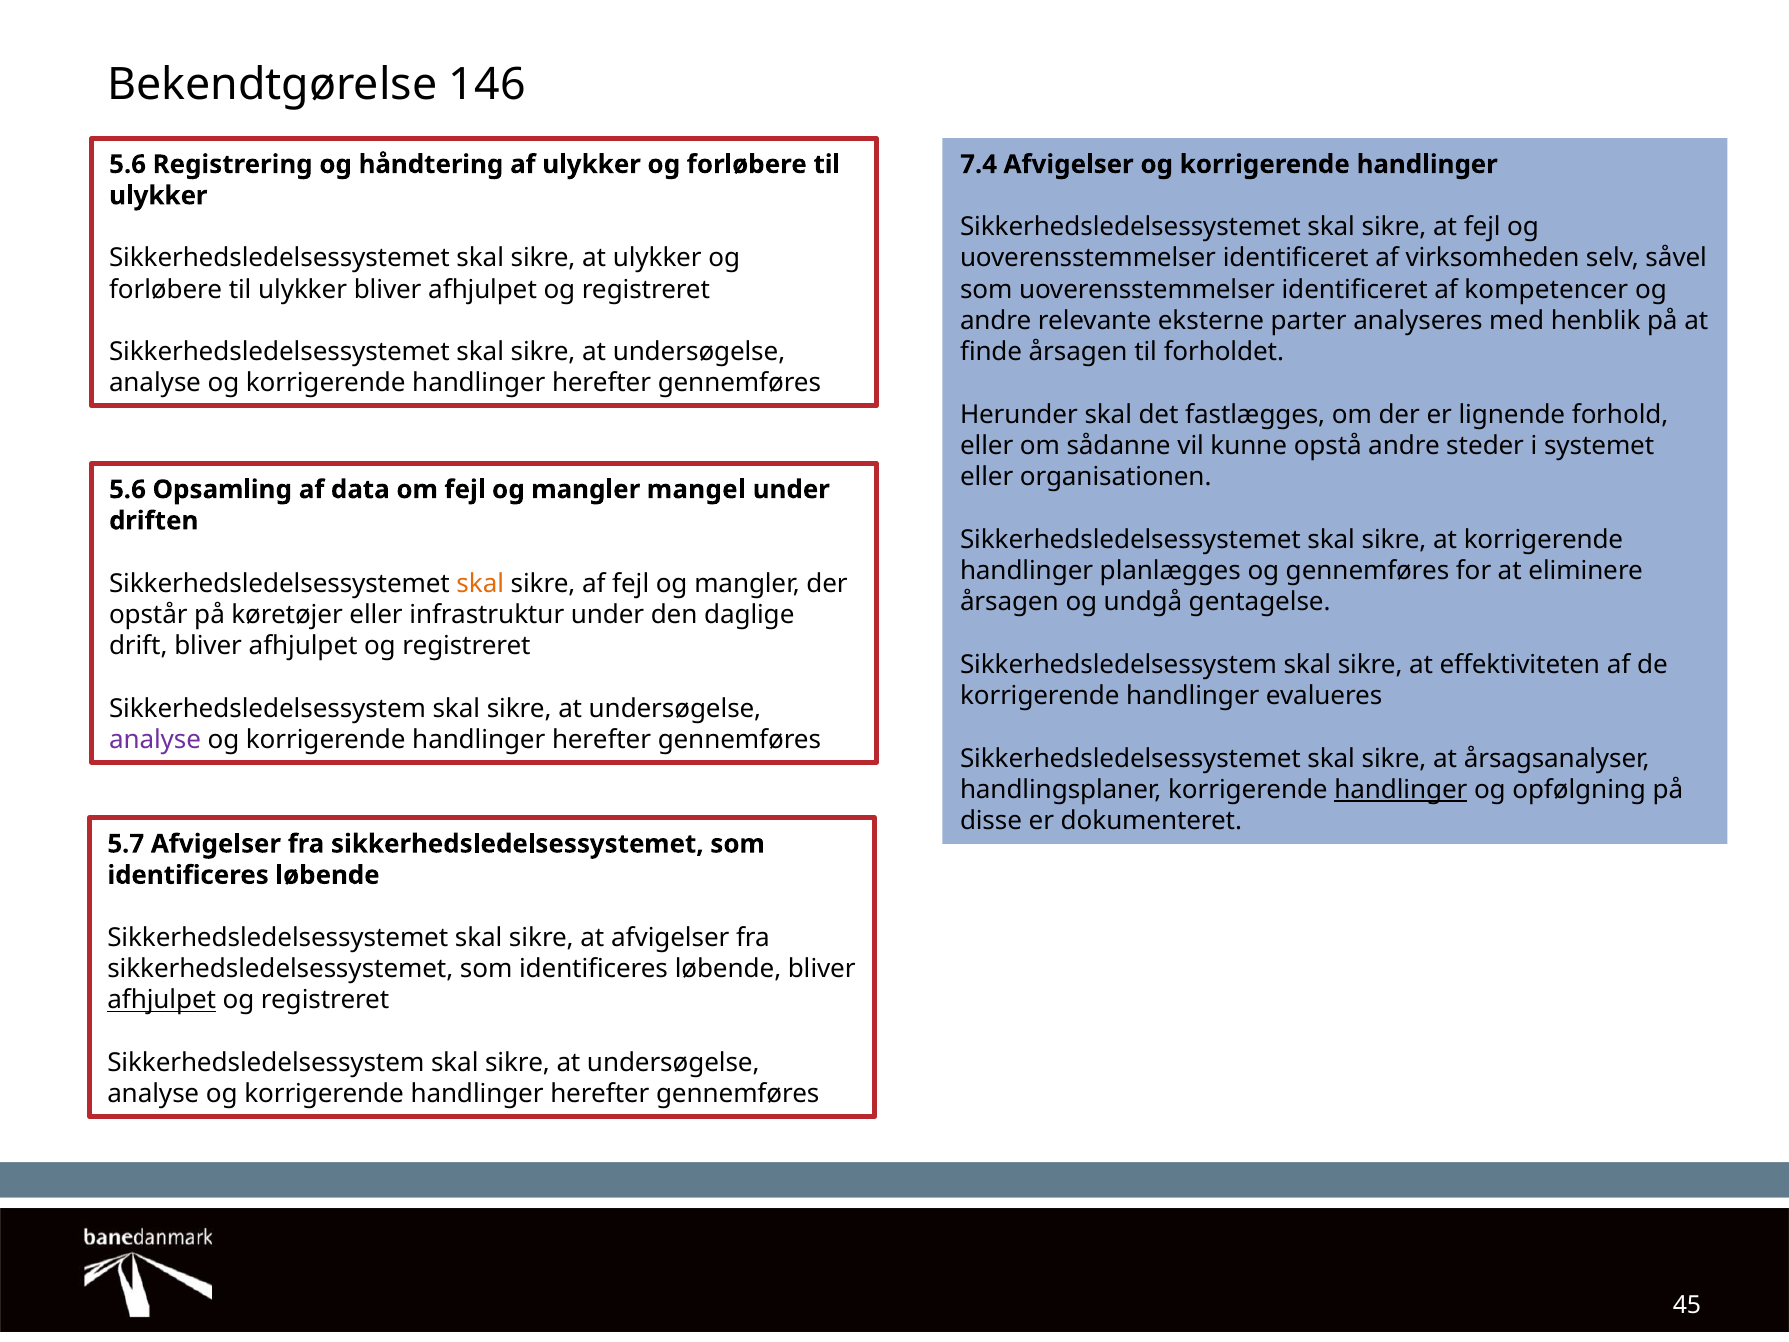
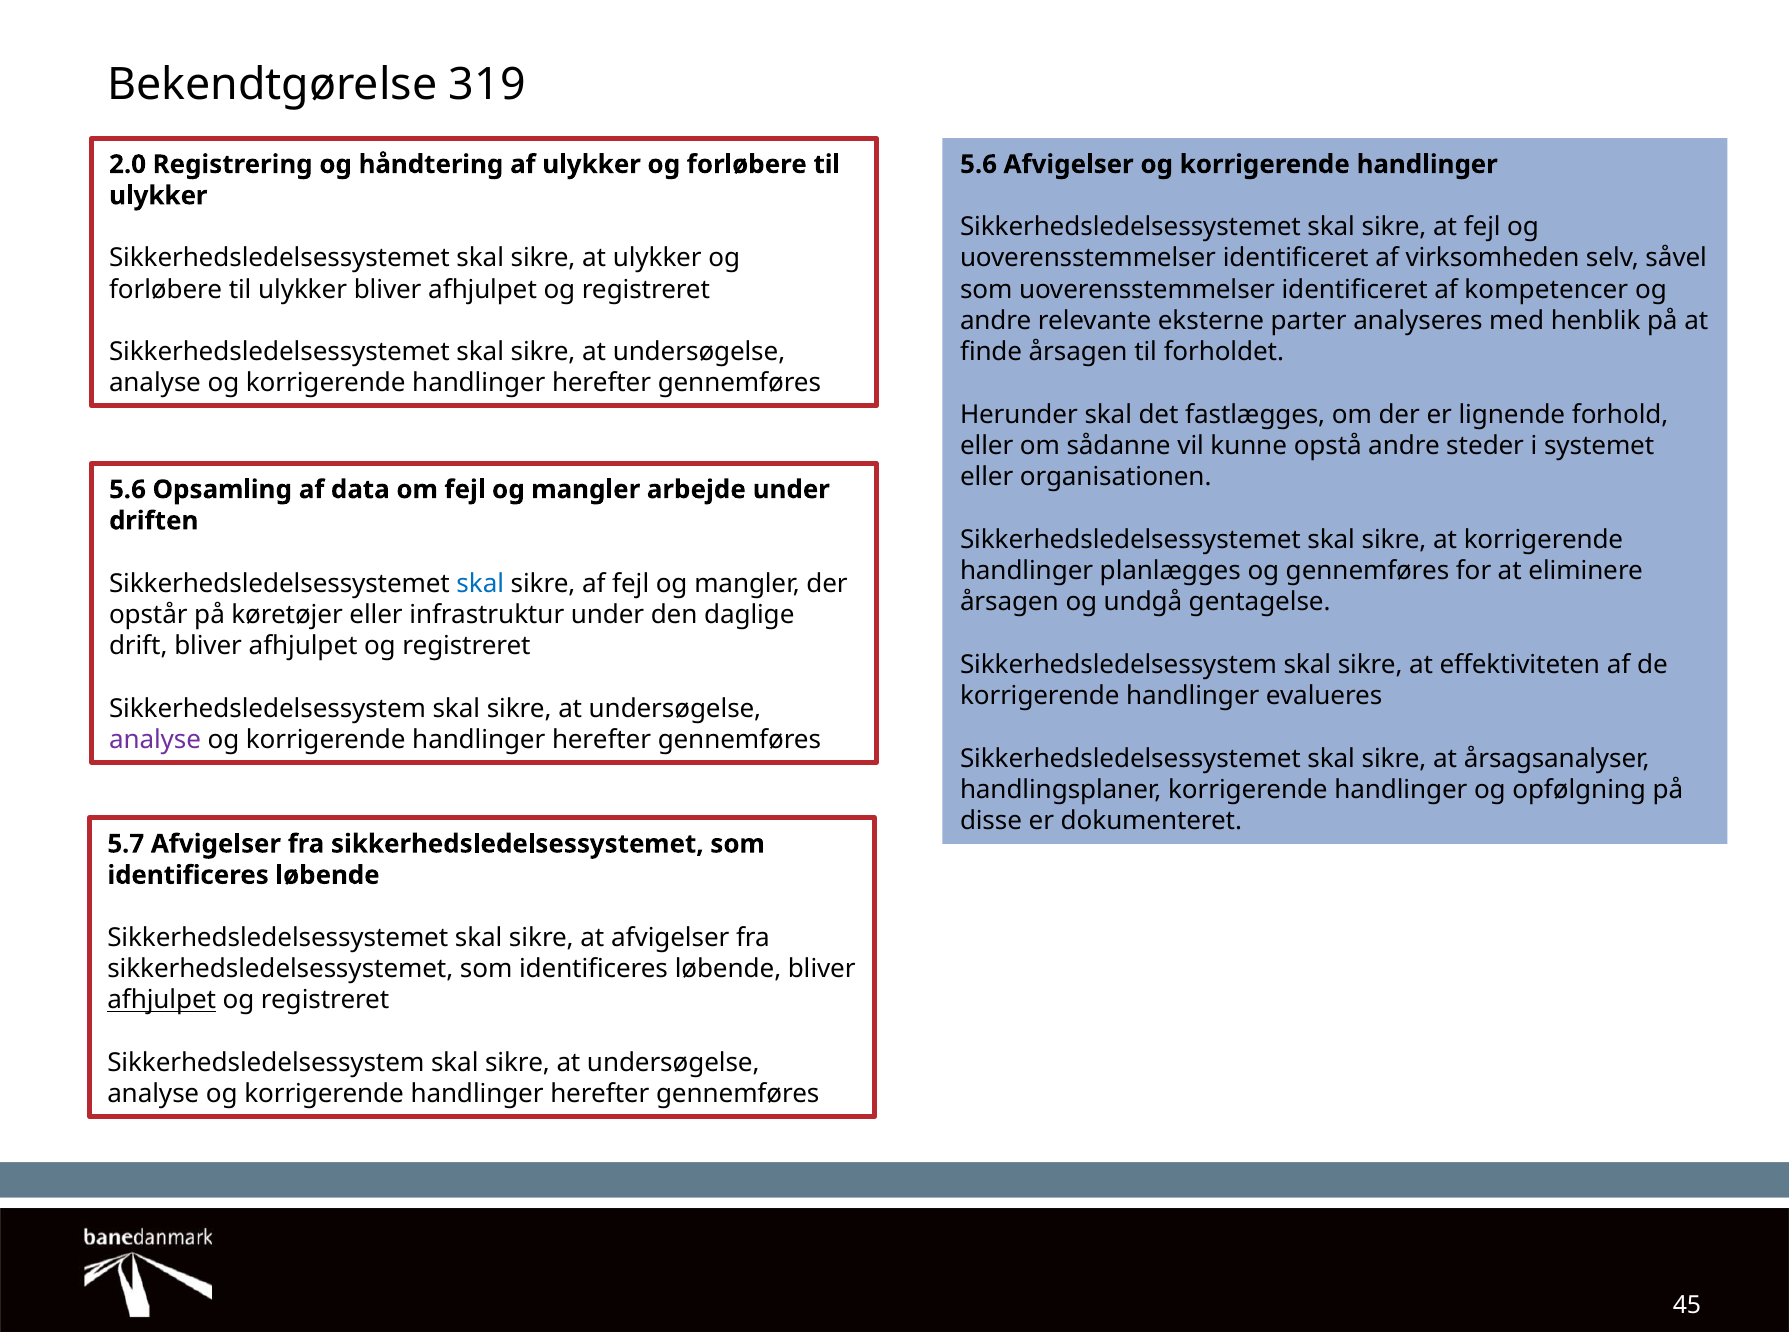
146: 146 -> 319
5.6 at (128, 164): 5.6 -> 2.0
7.4 at (979, 164): 7.4 -> 5.6
mangel: mangel -> arbejde
skal at (480, 583) colour: orange -> blue
handlinger at (1401, 790) underline: present -> none
